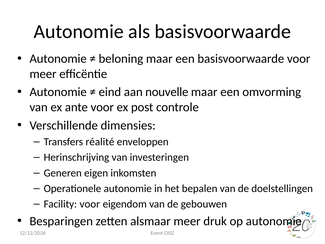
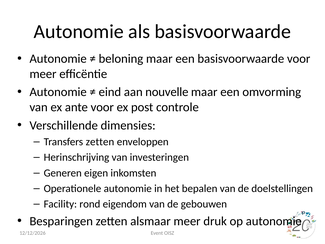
Transfers réalité: réalité -> zetten
Facility voor: voor -> rond
